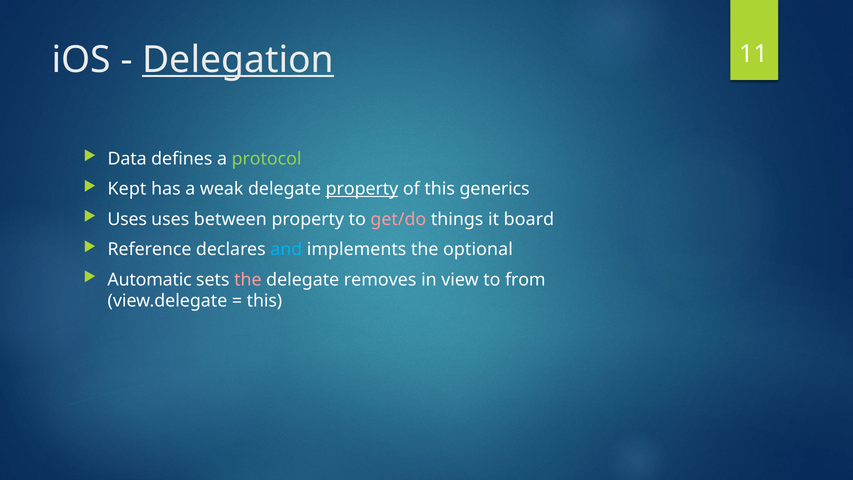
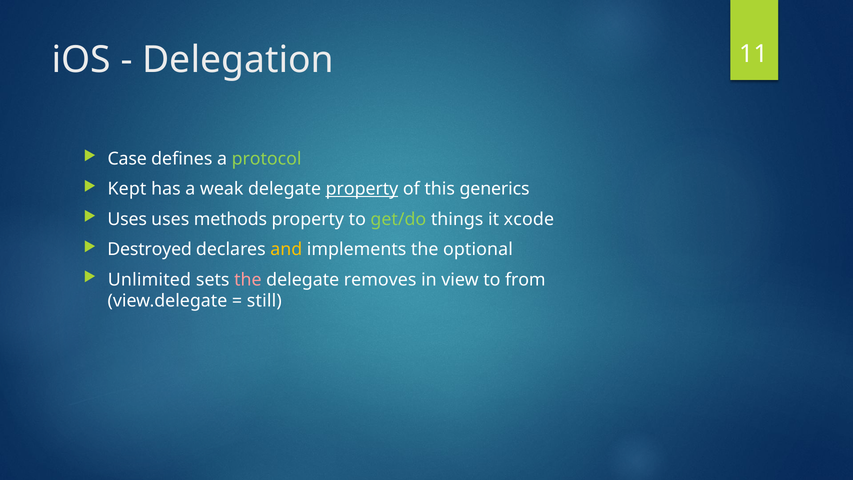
Delegation underline: present -> none
Data: Data -> Case
between: between -> methods
get/do colour: pink -> light green
board: board -> xcode
Reference: Reference -> Destroyed
and colour: light blue -> yellow
Automatic: Automatic -> Unlimited
this at (264, 301): this -> still
